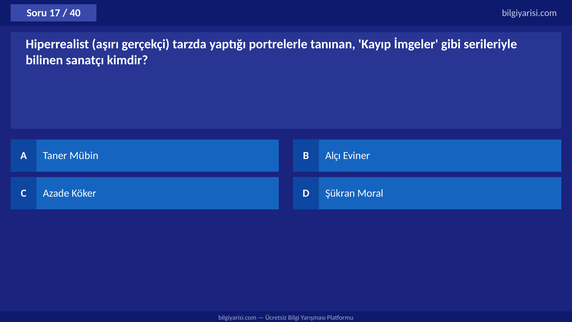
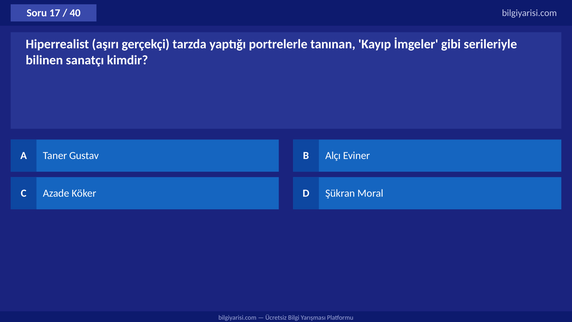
Mübin: Mübin -> Gustav
